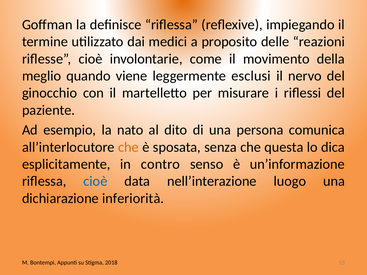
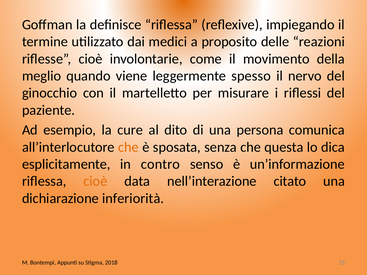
esclusi: esclusi -> spesso
nato: nato -> cure
cioè at (95, 181) colour: blue -> orange
luogo: luogo -> citato
